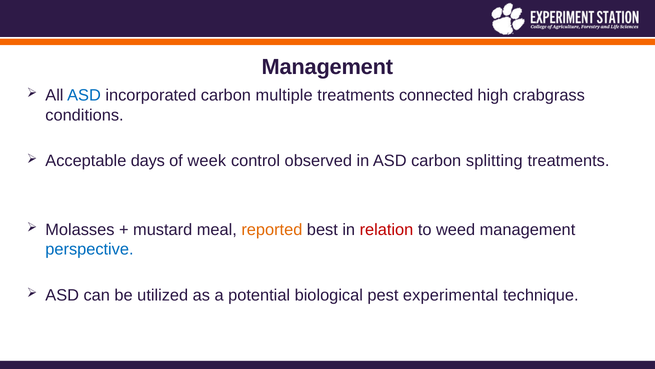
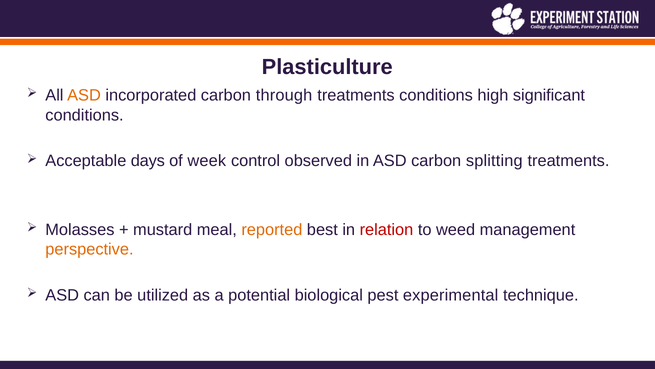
Management at (327, 67): Management -> Plasticulture
ASD at (84, 95) colour: blue -> orange
multiple: multiple -> through
treatments connected: connected -> conditions
crabgrass: crabgrass -> significant
perspective colour: blue -> orange
